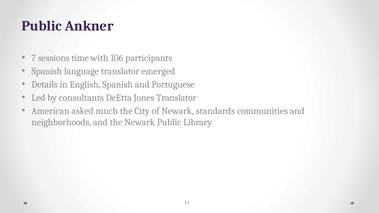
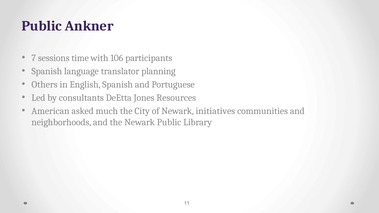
emerged: emerged -> planning
Details: Details -> Others
Jones Translator: Translator -> Resources
standards: standards -> initiatives
